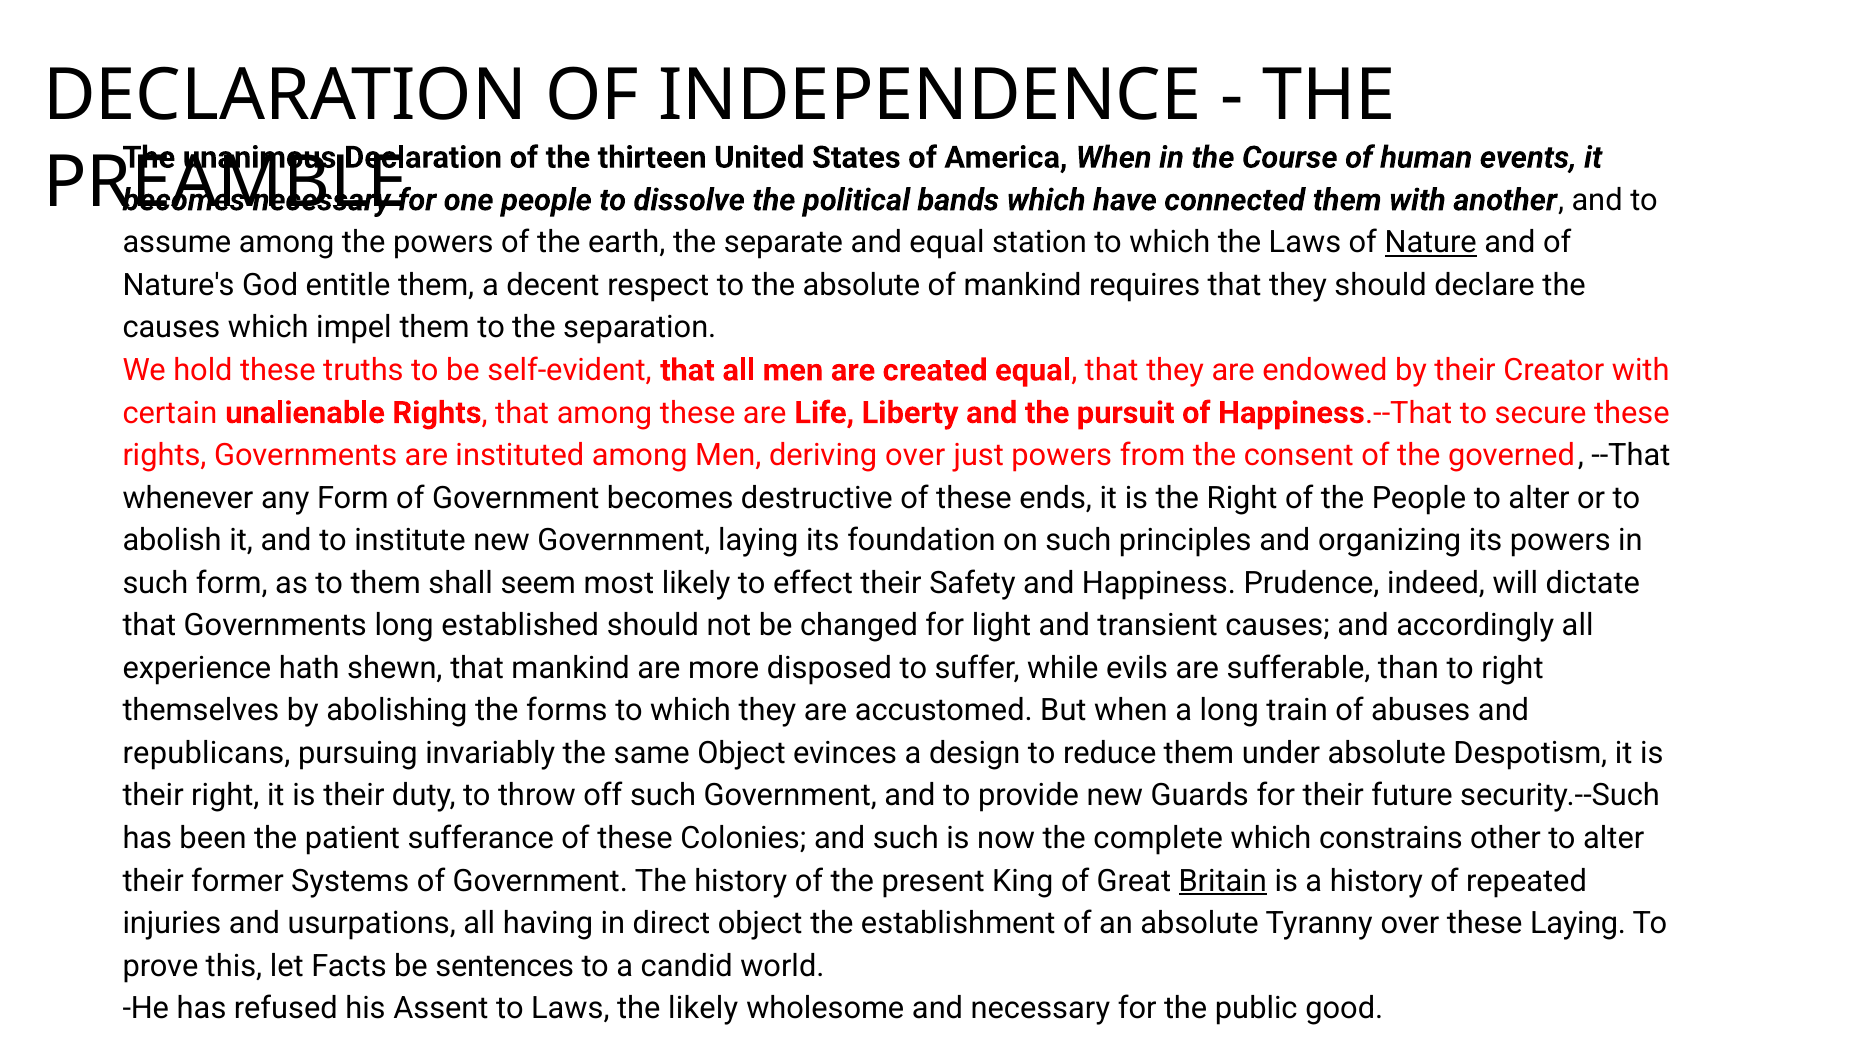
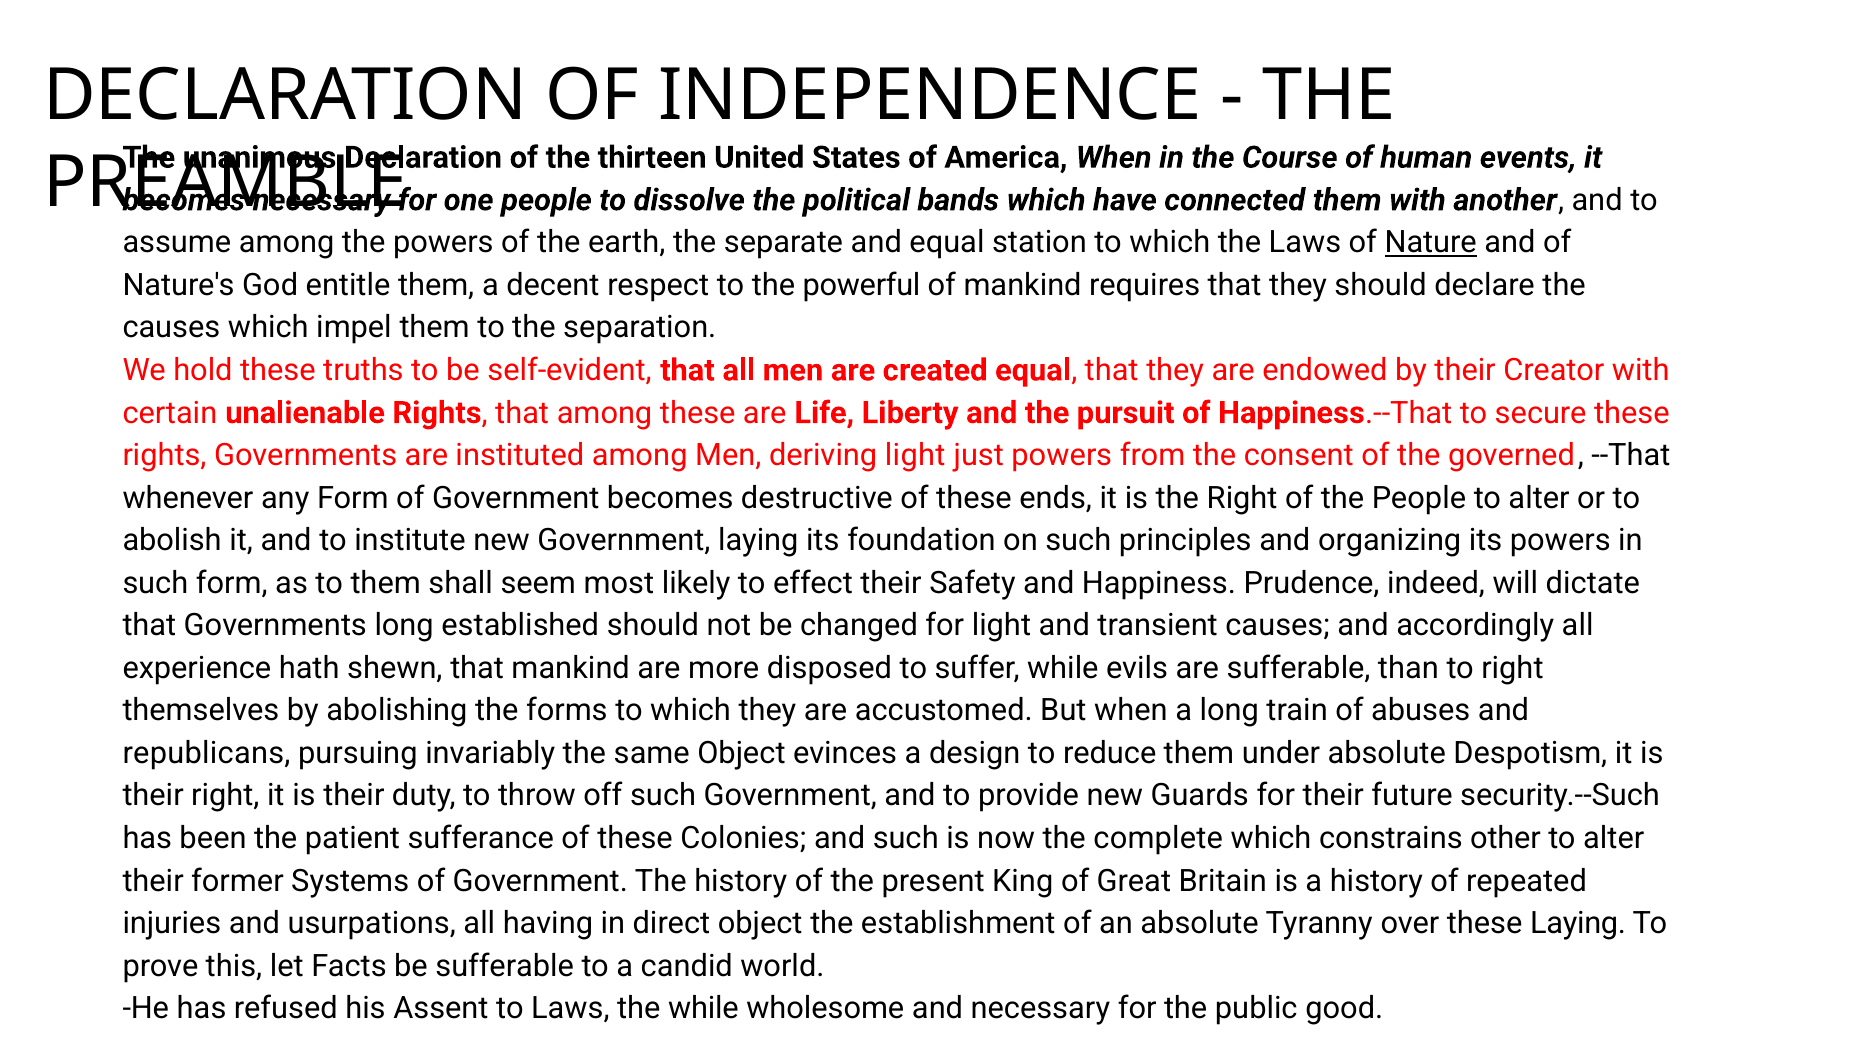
the absolute: absolute -> powerful
deriving over: over -> light
Britain underline: present -> none
be sentences: sentences -> sufferable
the likely: likely -> while
